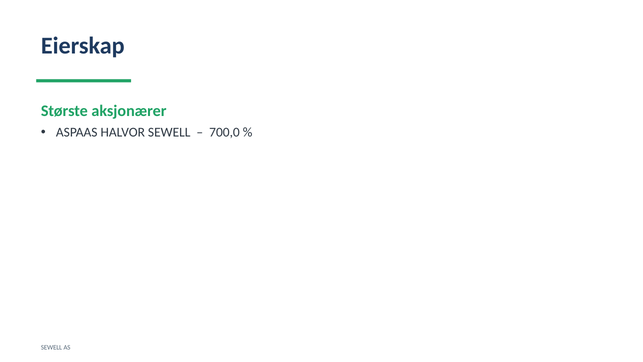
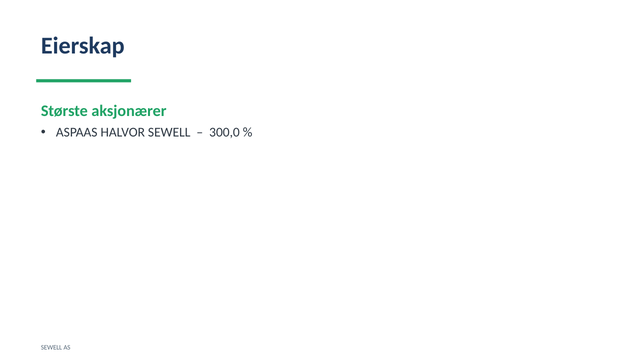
700,0: 700,0 -> 300,0
